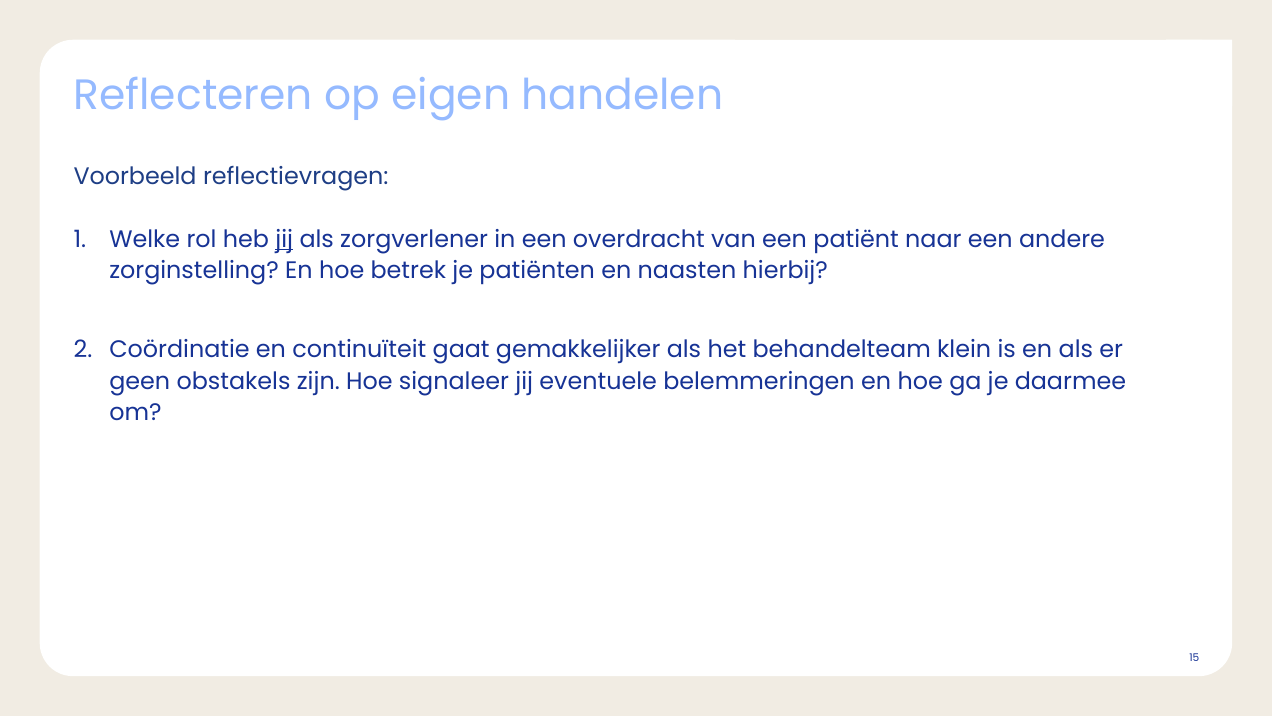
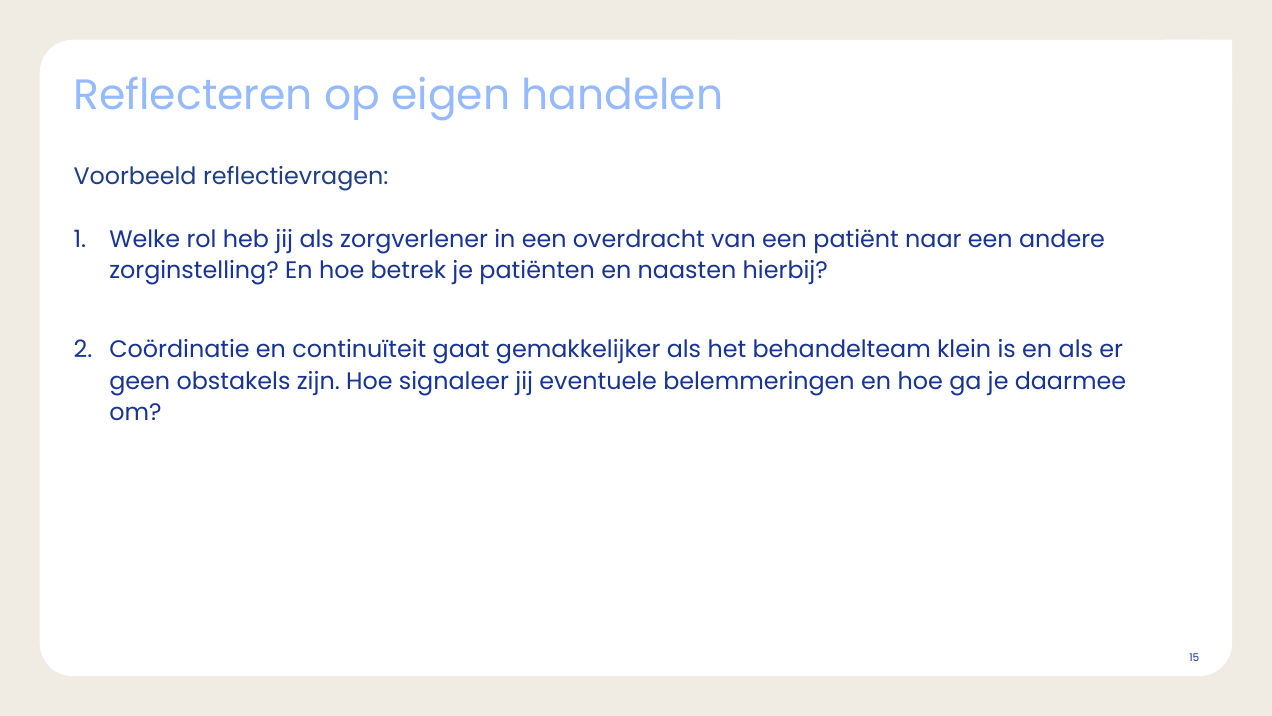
jij at (284, 239) underline: present -> none
